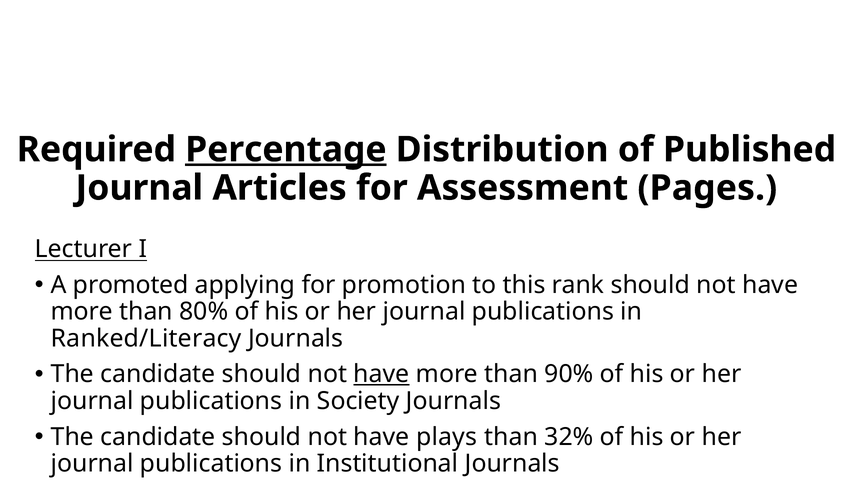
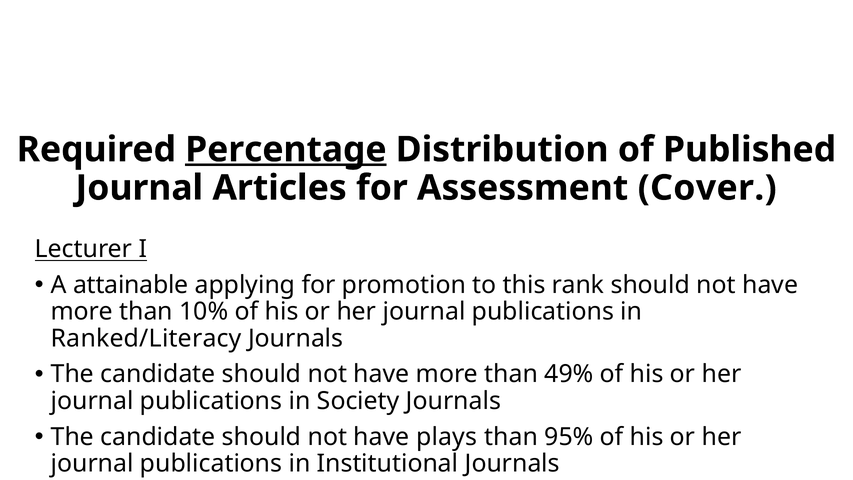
Pages: Pages -> Cover
promoted: promoted -> attainable
80%: 80% -> 10%
have at (381, 374) underline: present -> none
90%: 90% -> 49%
32%: 32% -> 95%
